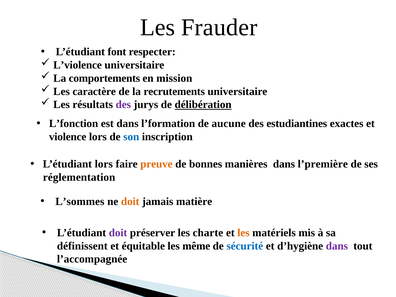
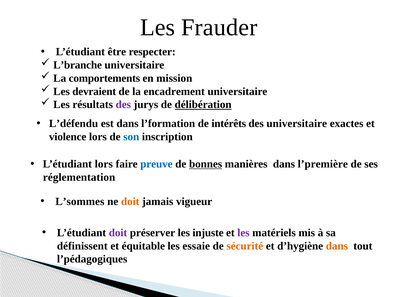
font: font -> être
L’violence: L’violence -> L’branche
caractère: caractère -> devraient
recrutements: recrutements -> encadrement
L’fonction: L’fonction -> L’défendu
aucune: aucune -> intérêts
des estudiantines: estudiantines -> universitaire
preuve colour: orange -> blue
bonnes underline: none -> present
matière: matière -> vigueur
charte: charte -> injuste
les at (243, 233) colour: orange -> purple
même: même -> essaie
sécurité colour: blue -> orange
dans at (337, 246) colour: purple -> orange
l’accompagnée: l’accompagnée -> l’pédagogiques
